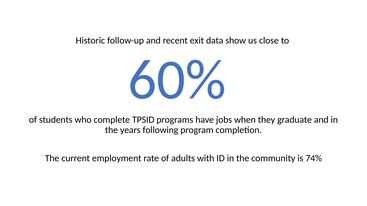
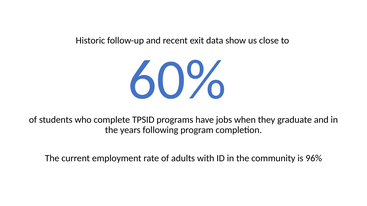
74%: 74% -> 96%
